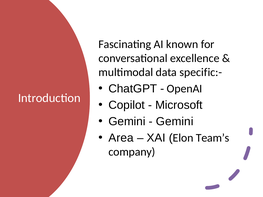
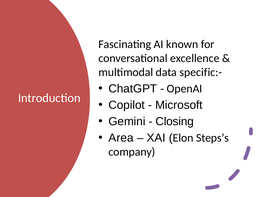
Gemini at (175, 122): Gemini -> Closing
Team’s: Team’s -> Steps’s
